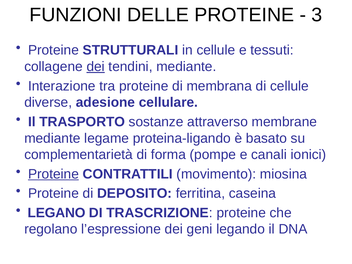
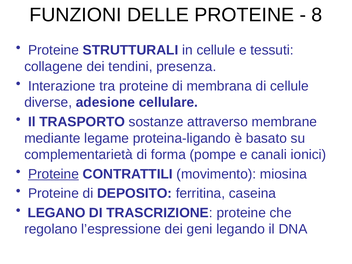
3: 3 -> 8
dei at (96, 67) underline: present -> none
tendini mediante: mediante -> presenza
